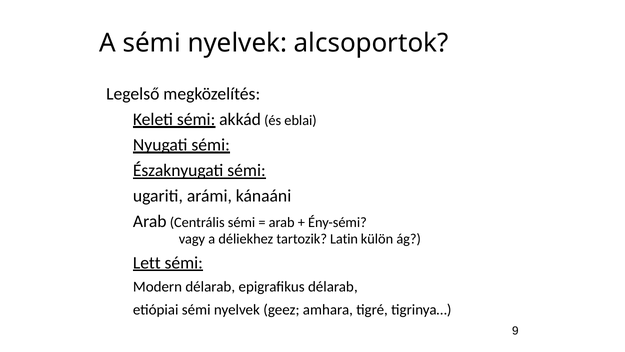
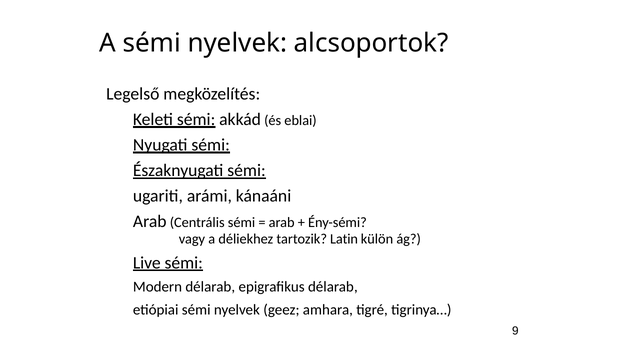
Lett: Lett -> Live
